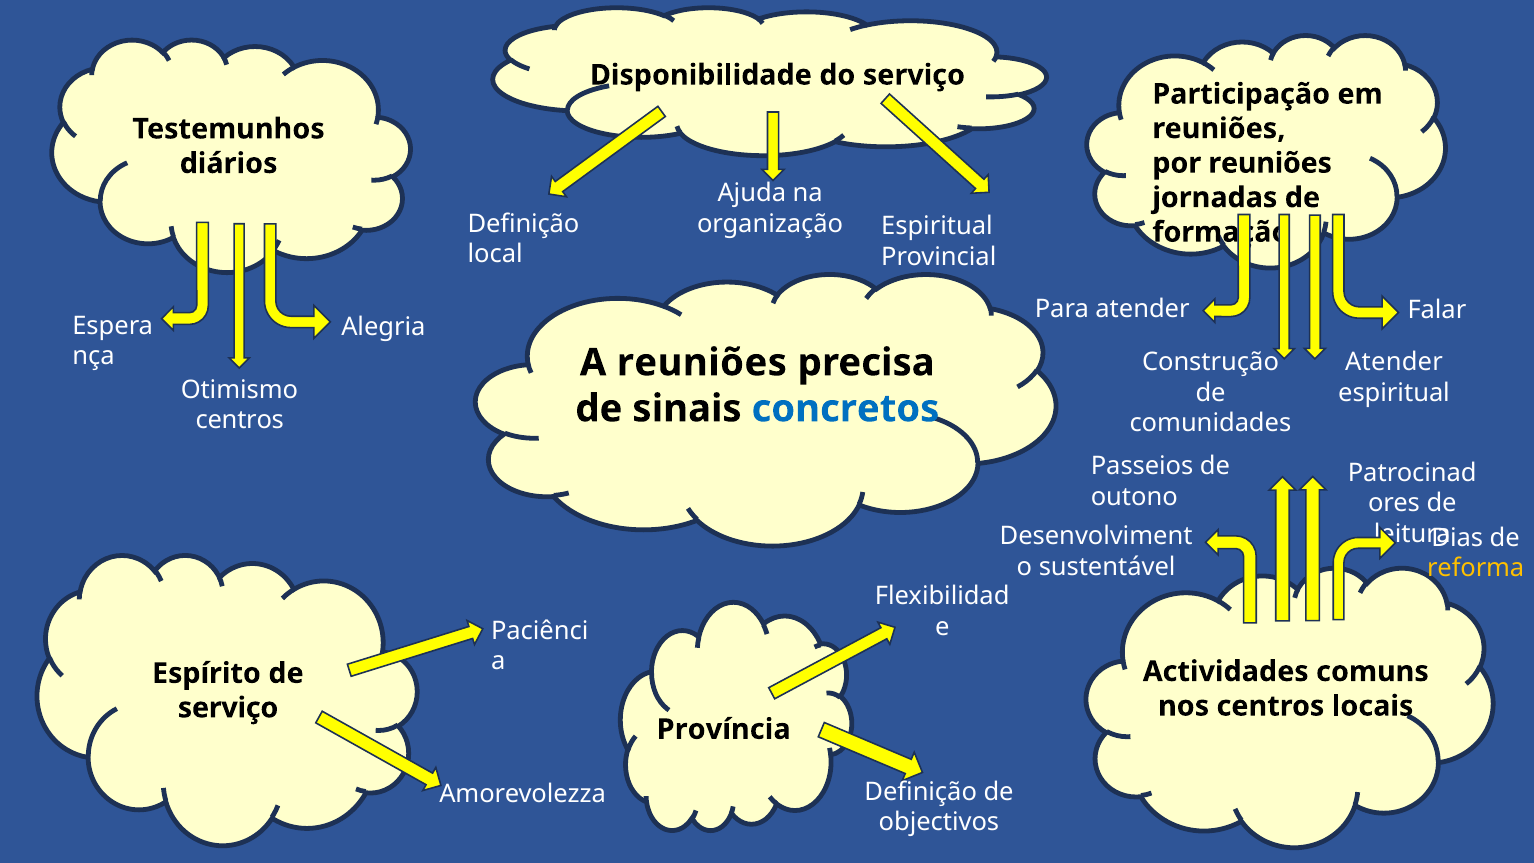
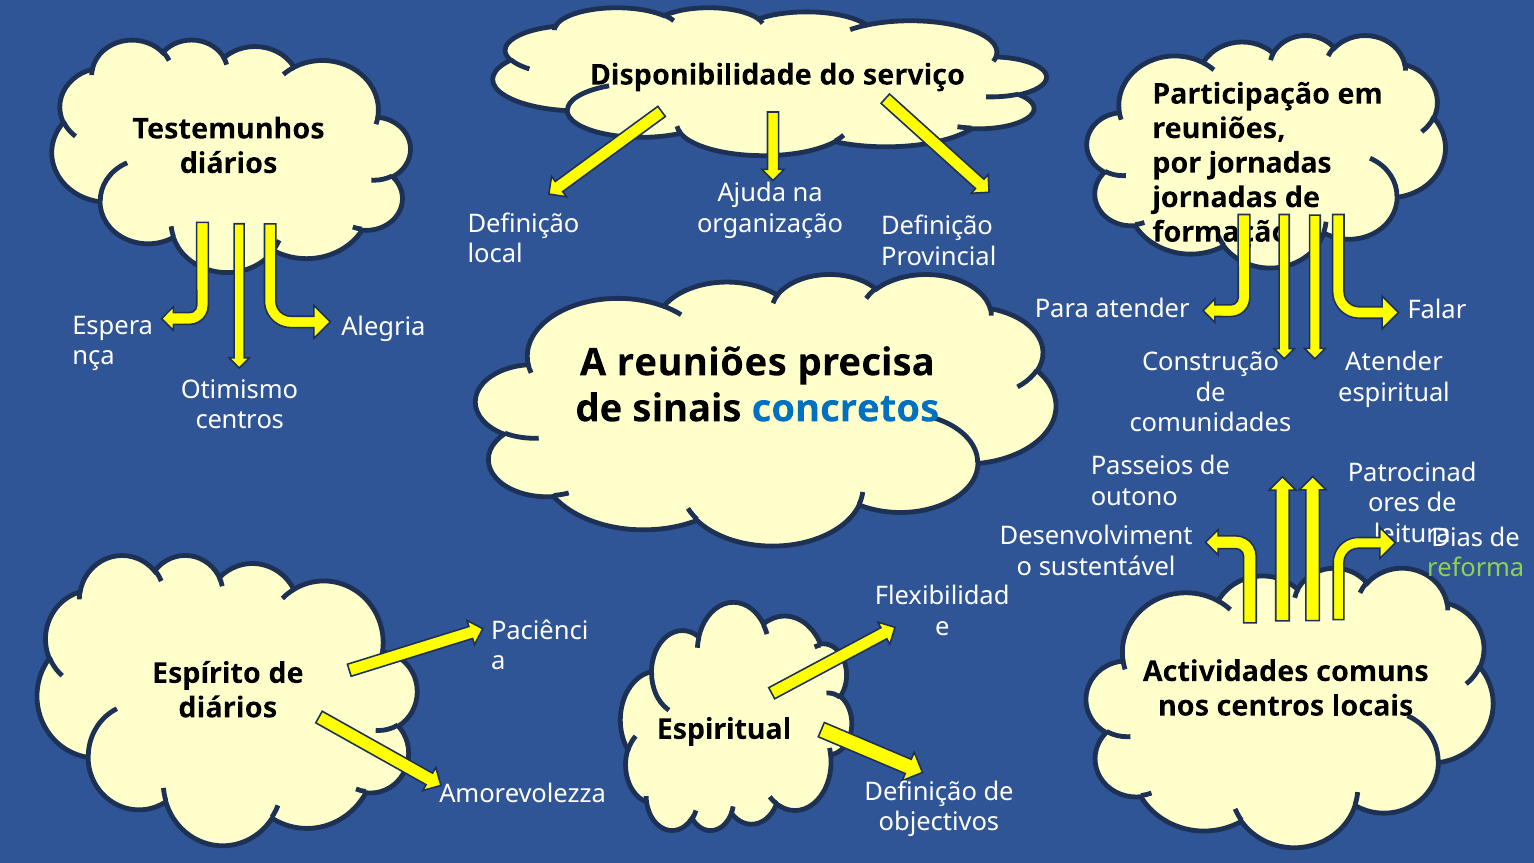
por reuniões: reuniões -> jornadas
Espiritual at (937, 226): Espiritual -> Definição
reforma colour: yellow -> light green
serviço at (228, 708): serviço -> diários
Província at (724, 729): Província -> Espiritual
